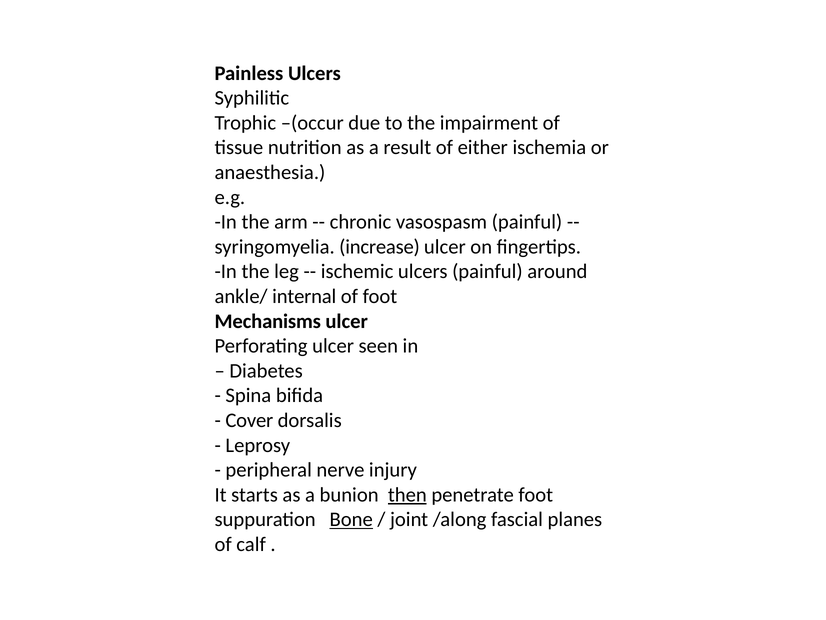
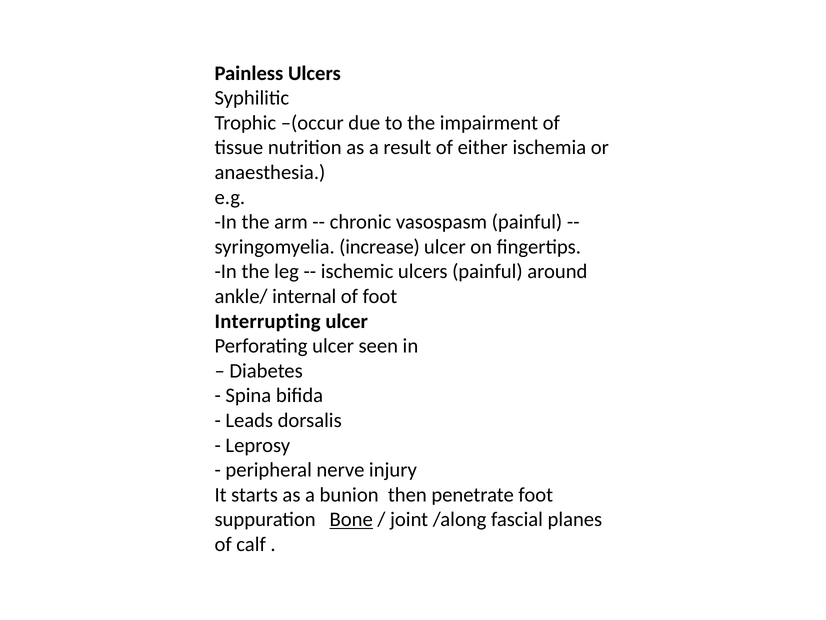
Mechanisms: Mechanisms -> Interrupting
Cover: Cover -> Leads
then underline: present -> none
